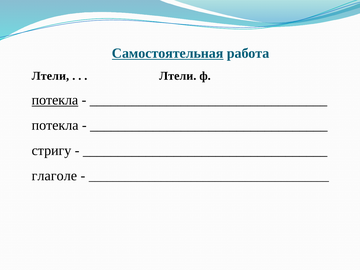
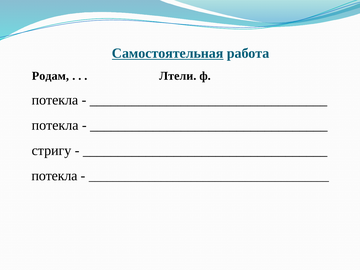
Лтели at (50, 76): Лтели -> Родам
потекла at (55, 100) underline: present -> none
глаголе at (54, 176): глаголе -> потекла
